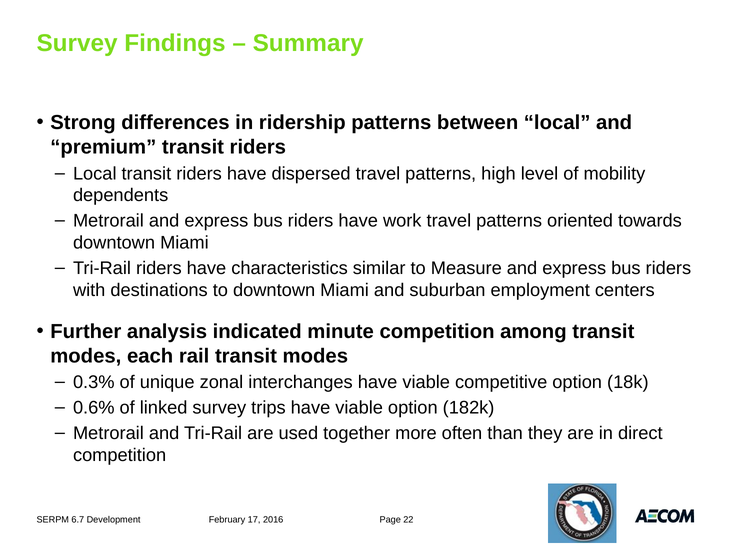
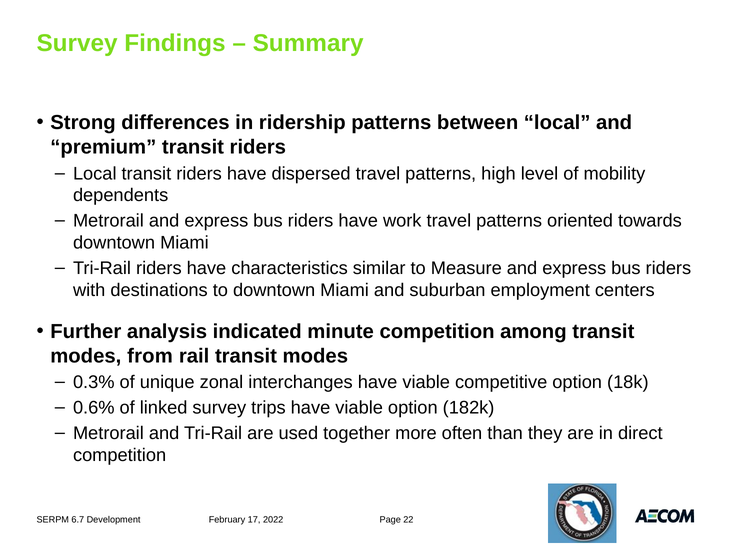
each: each -> from
2016: 2016 -> 2022
